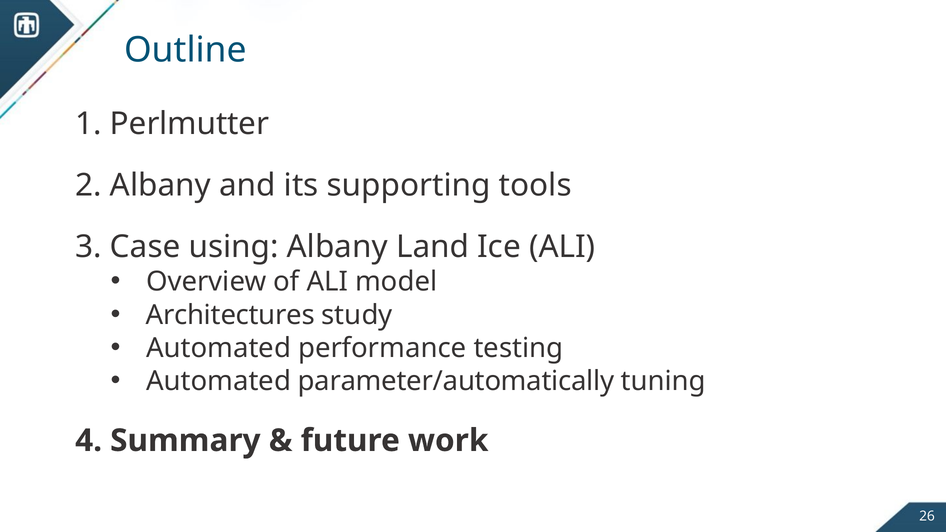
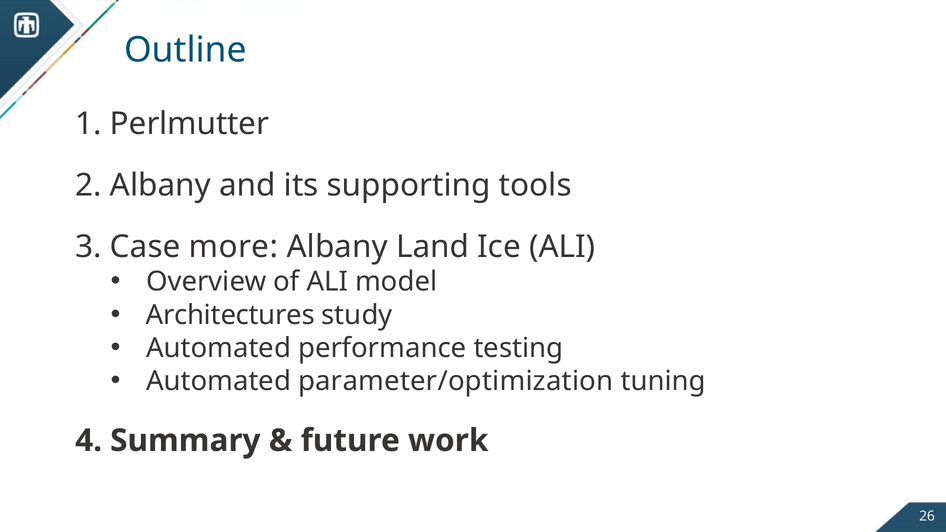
using: using -> more
parameter/automatically: parameter/automatically -> parameter/optimization
